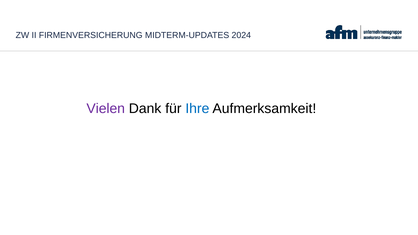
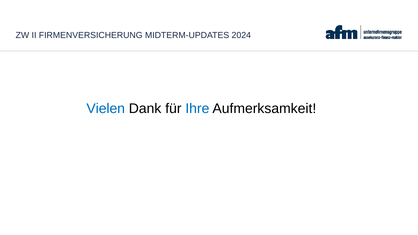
Vielen colour: purple -> blue
